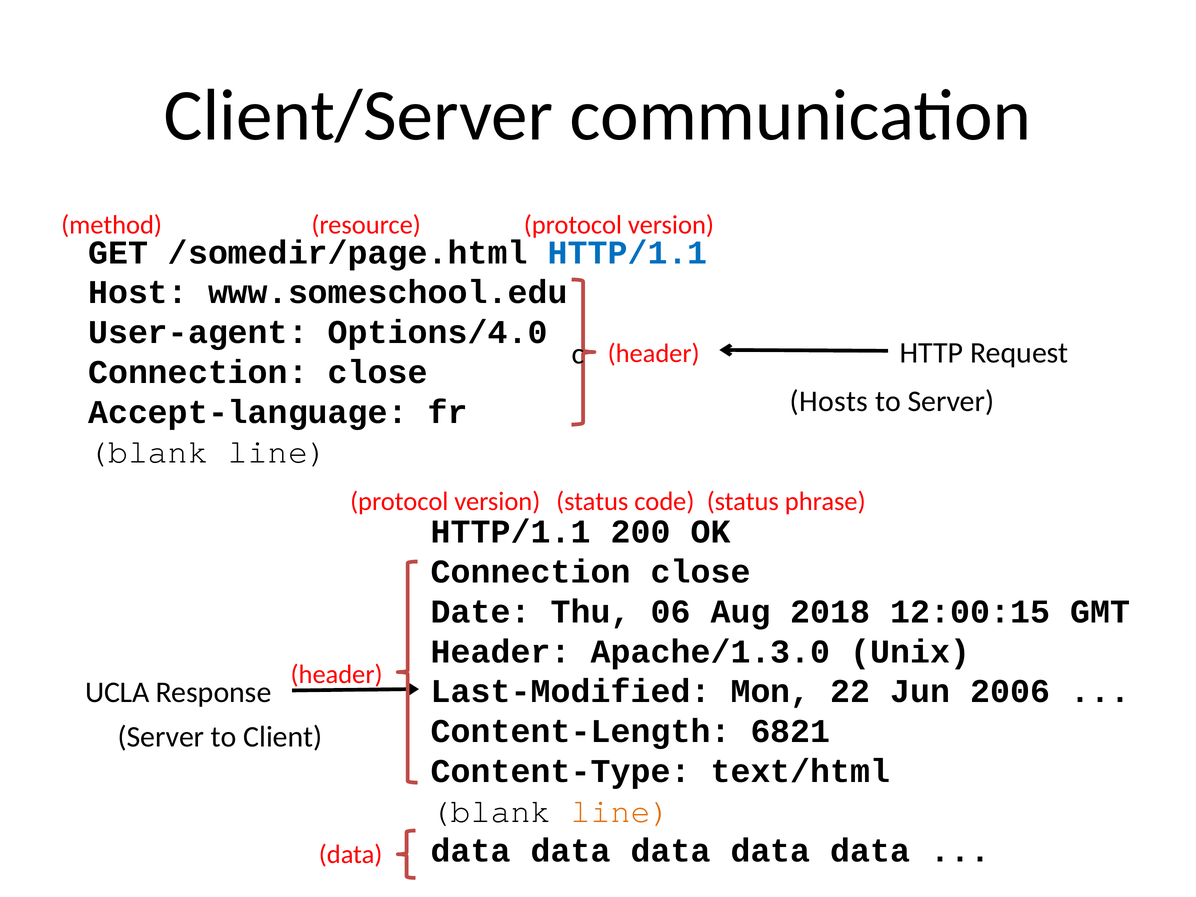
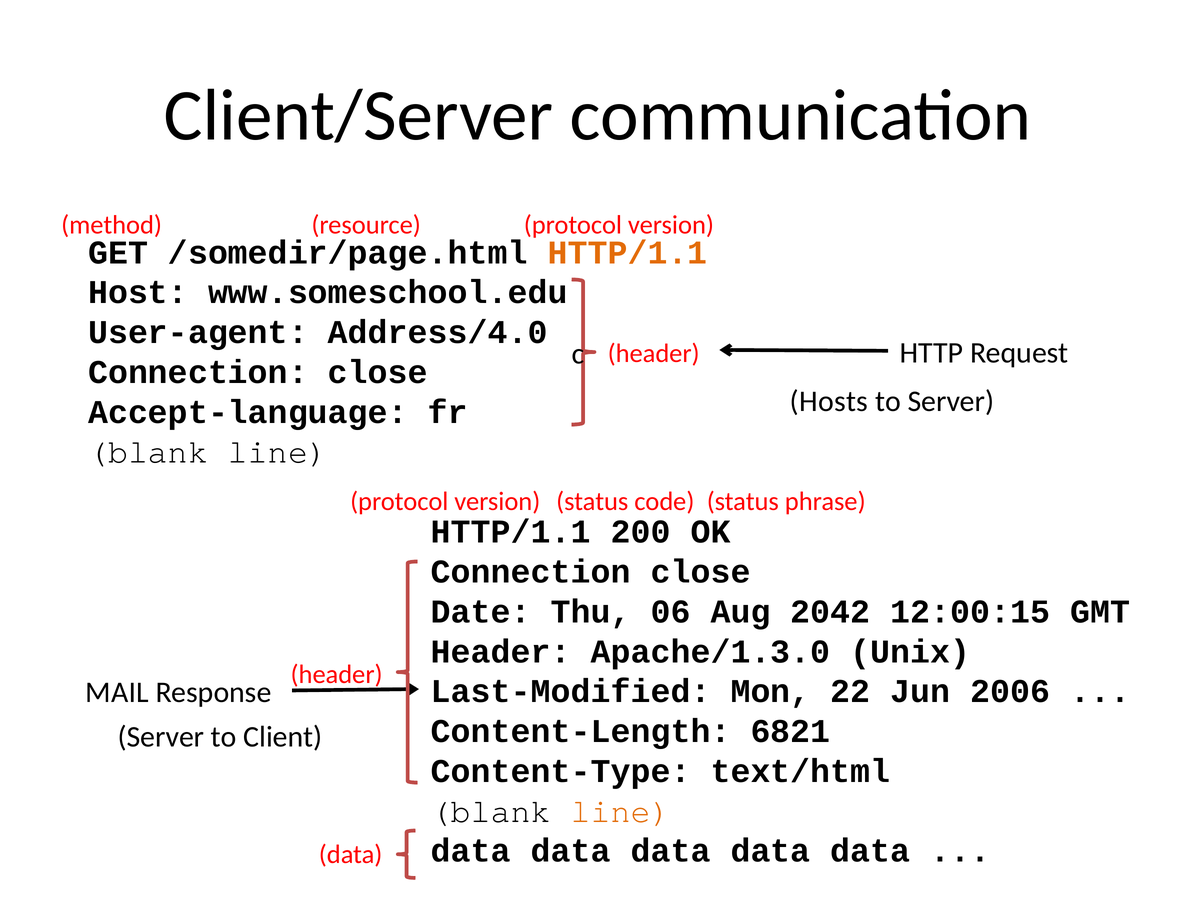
HTTP/1.1 at (628, 253) colour: blue -> orange
Options/4.0: Options/4.0 -> Address/4.0
2018: 2018 -> 2042
UCLA: UCLA -> MAIL
